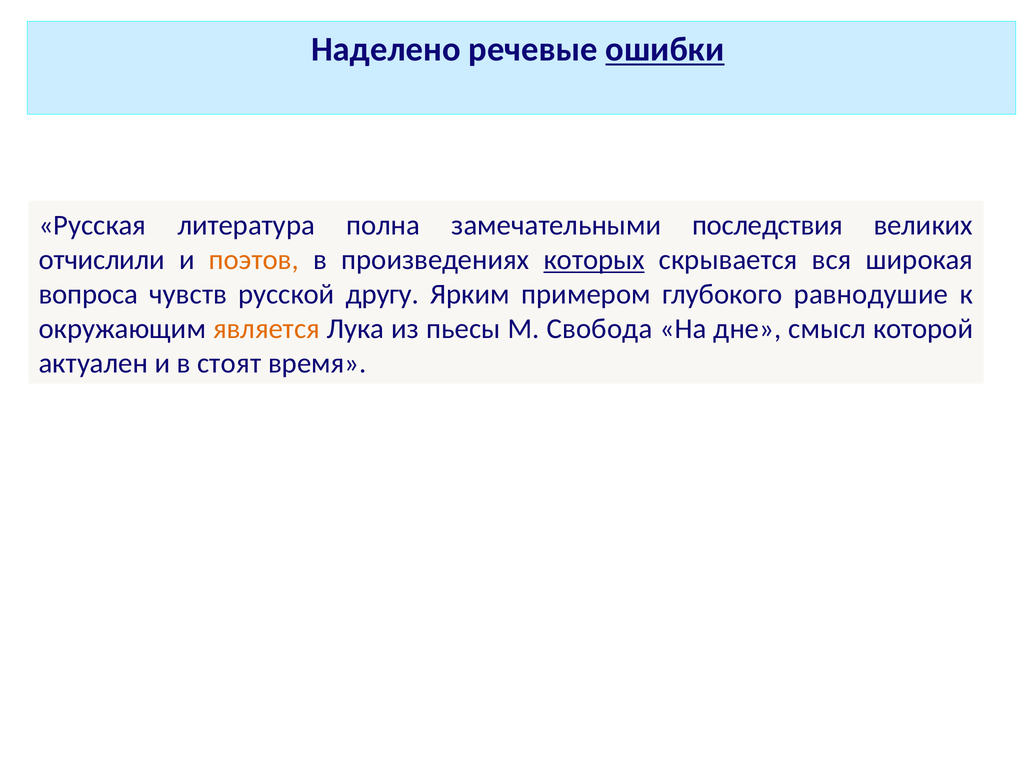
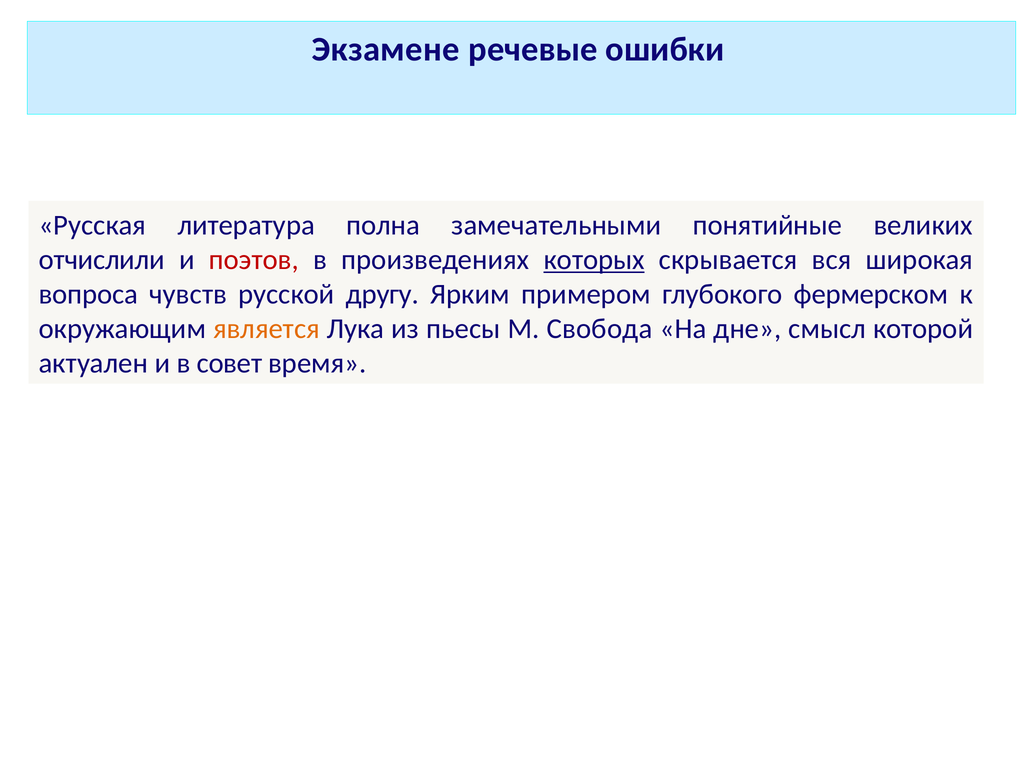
Наделено: Наделено -> Экзамене
ошибки underline: present -> none
последствия: последствия -> понятийные
поэтов colour: orange -> red
равнодушие: равнодушие -> фермерском
стоят: стоят -> совет
